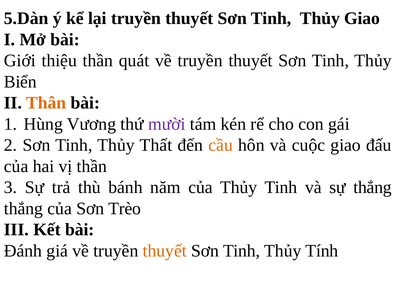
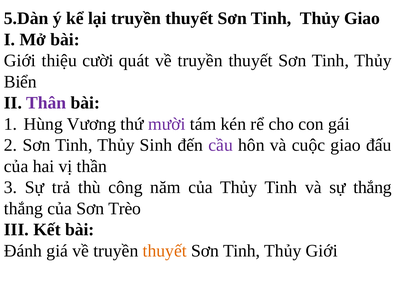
thiệu thần: thần -> cười
Thân colour: orange -> purple
Thất: Thất -> Sinh
cầu colour: orange -> purple
bánh: bánh -> công
Thủy Tính: Tính -> Giới
